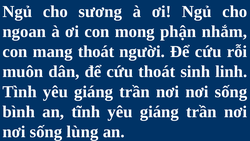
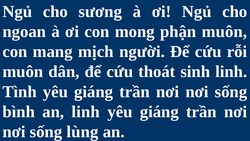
phận nhắm: nhắm -> muôn
mang thoát: thoát -> mịch
an tĩnh: tĩnh -> linh
